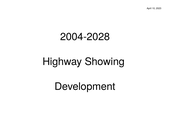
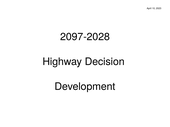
2004-2028: 2004-2028 -> 2097-2028
Showing: Showing -> Decision
